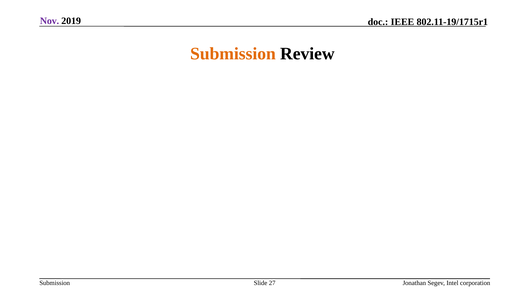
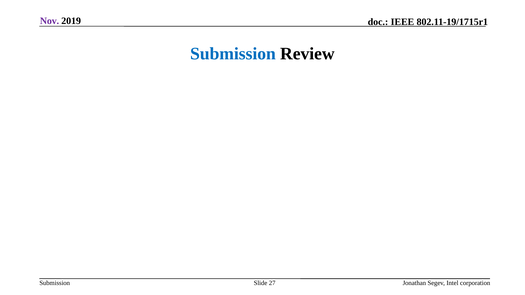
Submission at (233, 54) colour: orange -> blue
